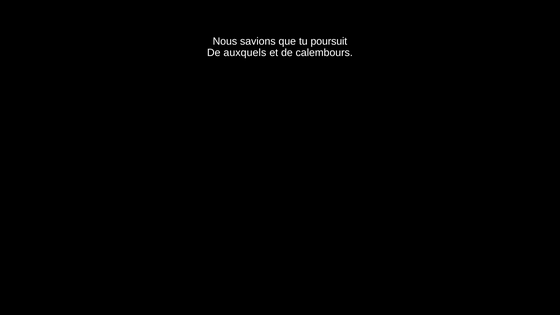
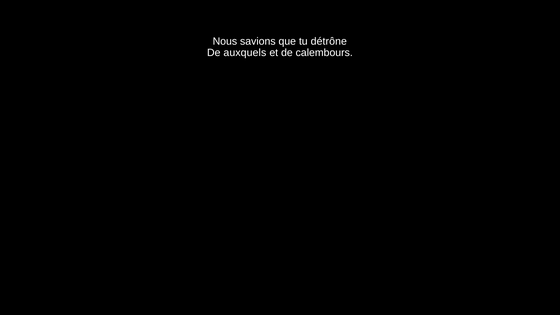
poursuit: poursuit -> détrône
